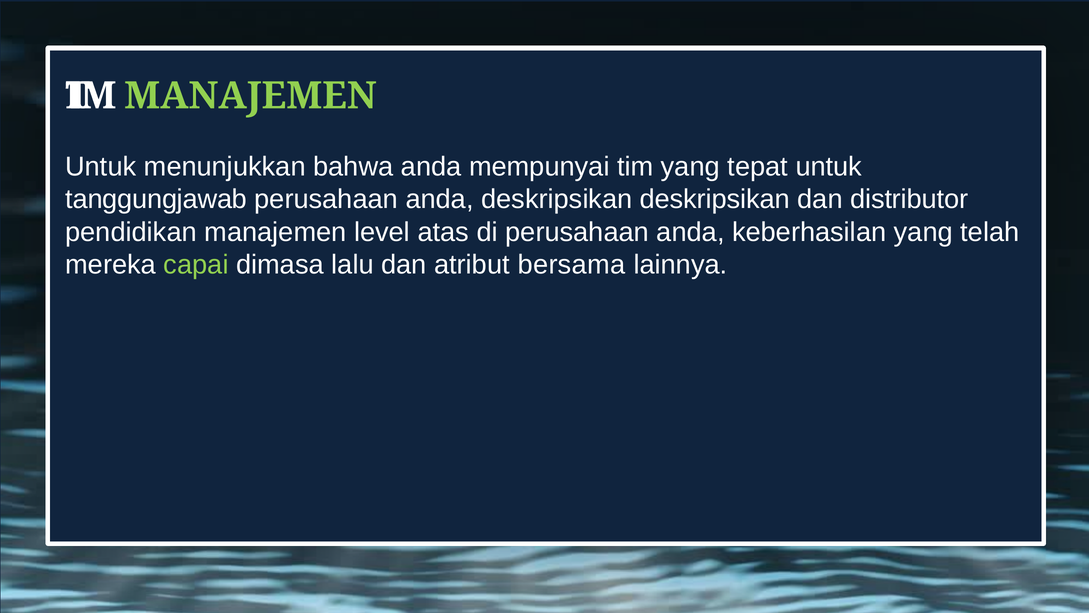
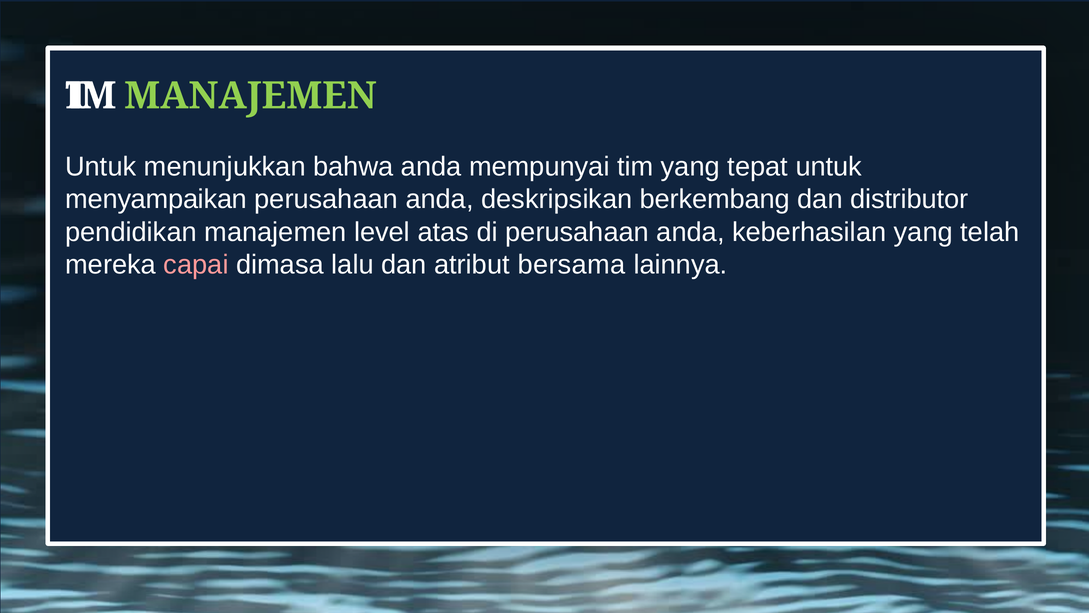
tanggungjawab: tanggungjawab -> menyampaikan
deskripsikan deskripsikan: deskripsikan -> berkembang
capai colour: light green -> pink
